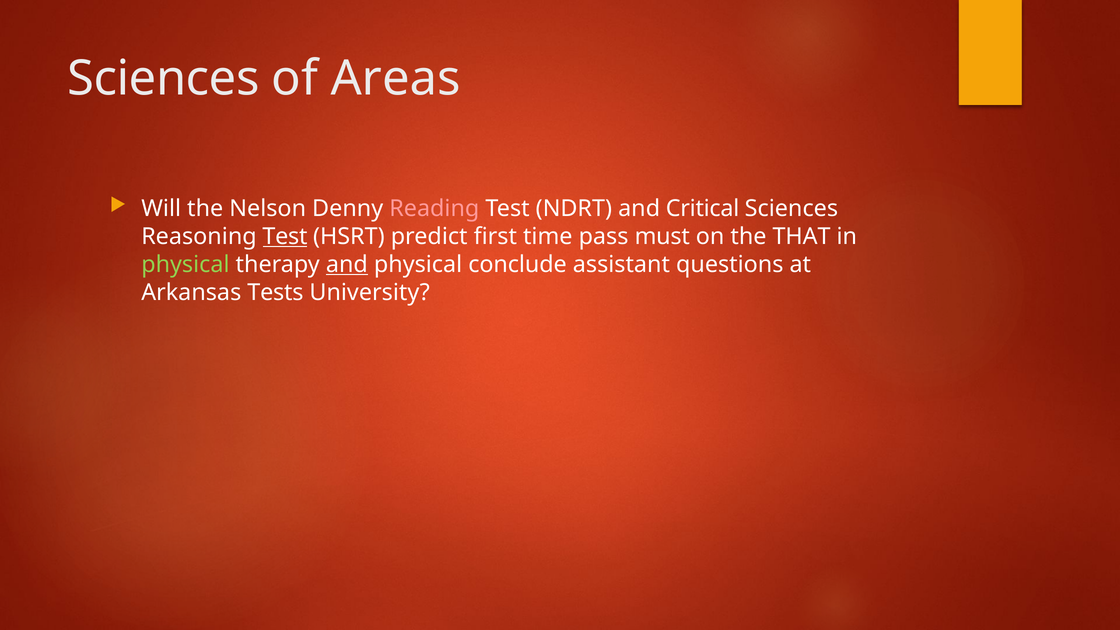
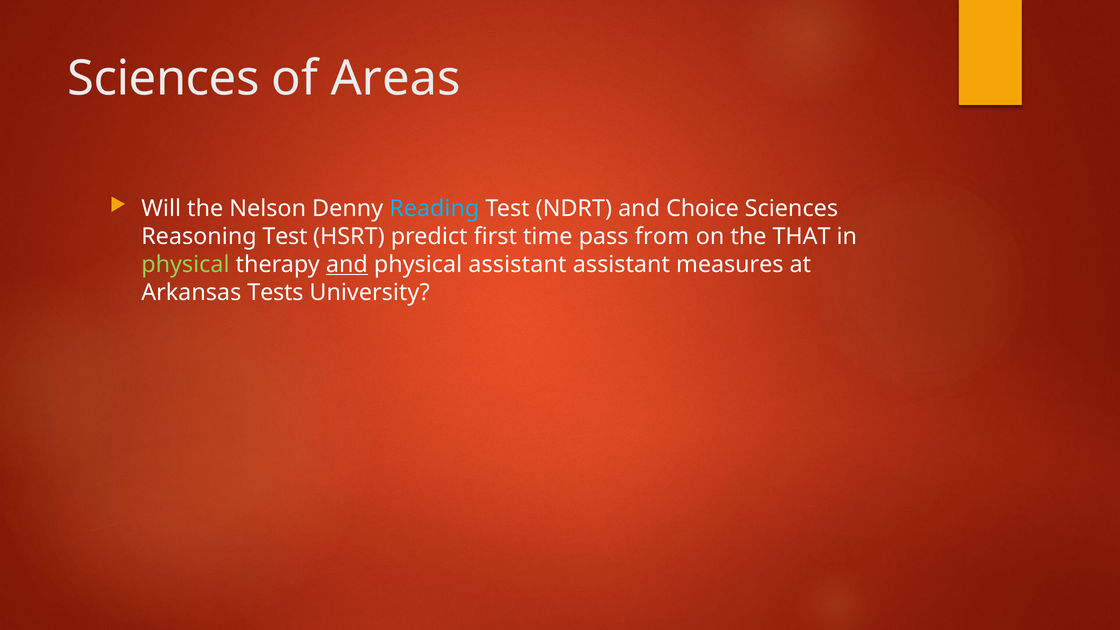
Reading colour: pink -> light blue
Critical: Critical -> Choice
Test at (285, 236) underline: present -> none
must: must -> from
physical conclude: conclude -> assistant
questions: questions -> measures
